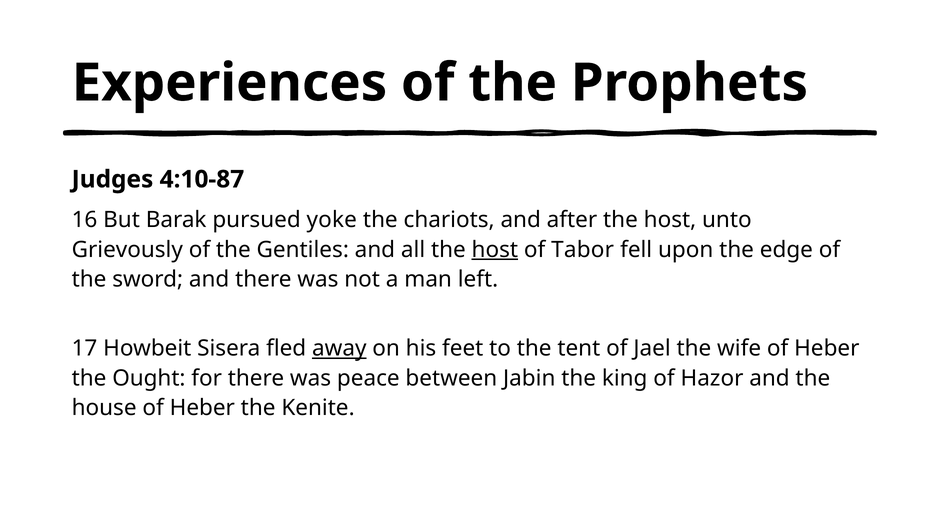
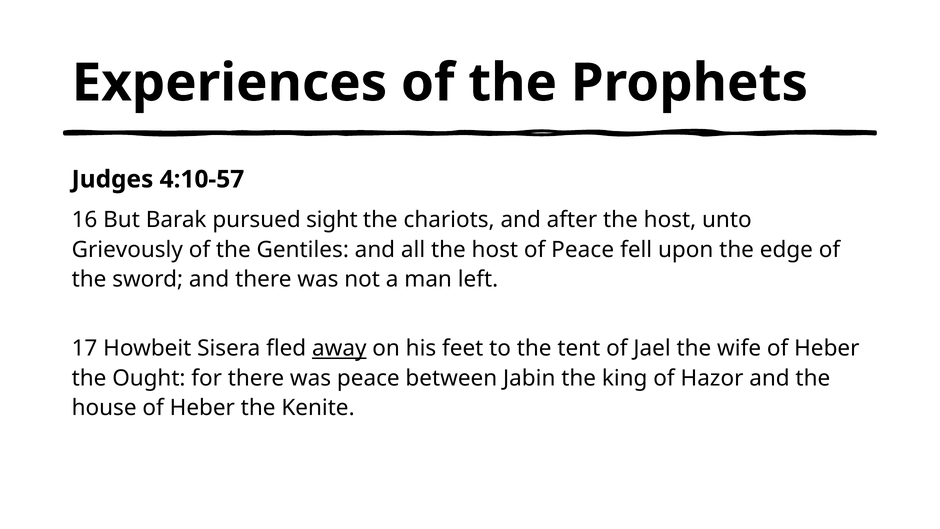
4:10-87: 4:10-87 -> 4:10-57
yoke: yoke -> sight
host at (495, 249) underline: present -> none
of Tabor: Tabor -> Peace
